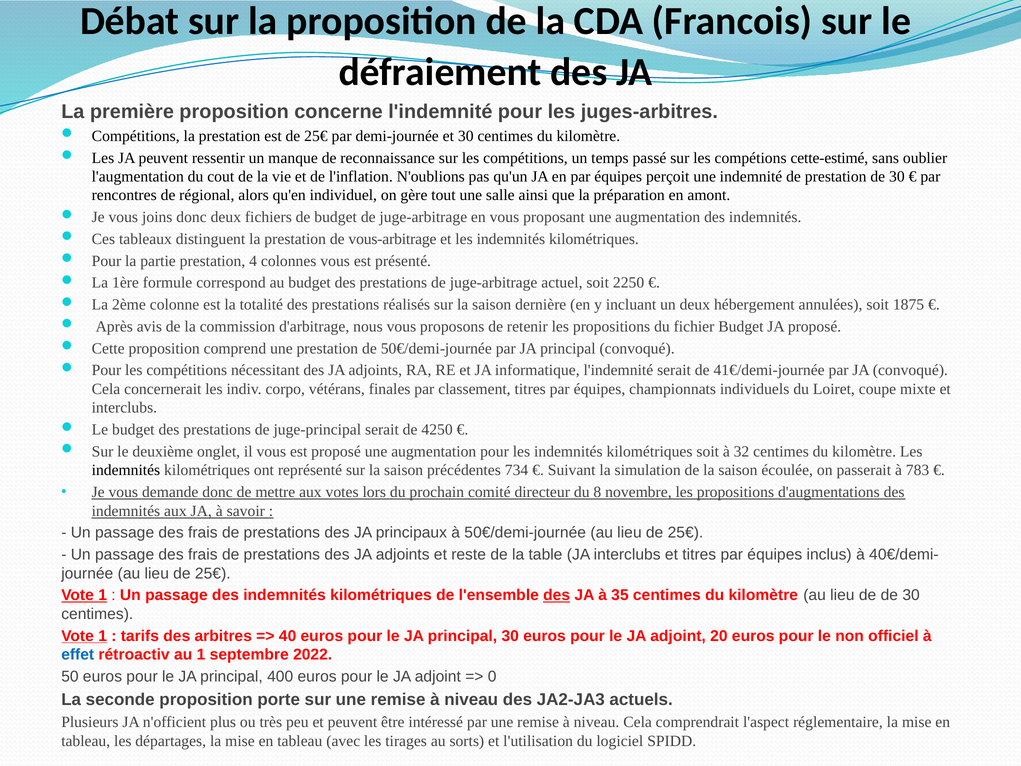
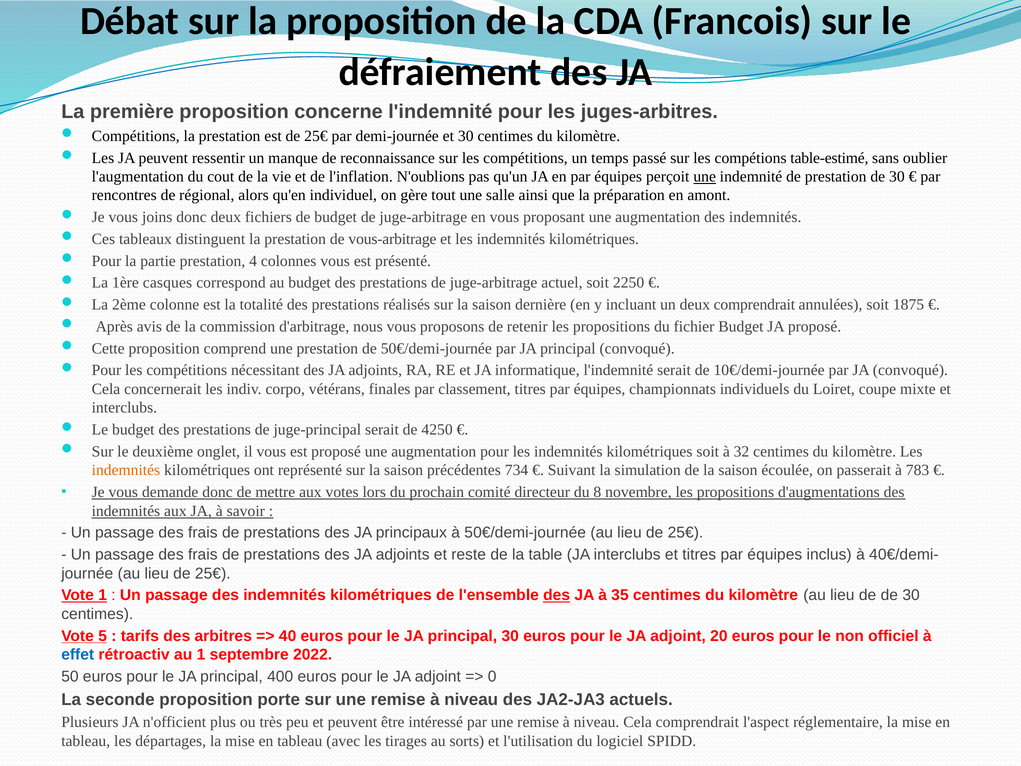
cette-estimé: cette-estimé -> table-estimé
une at (705, 177) underline: none -> present
formule: formule -> casques
deux hébergement: hébergement -> comprendrait
41€/demi-journée: 41€/demi-journée -> 10€/demi-journée
indemnités at (126, 470) colour: black -> orange
1 at (103, 636): 1 -> 5
